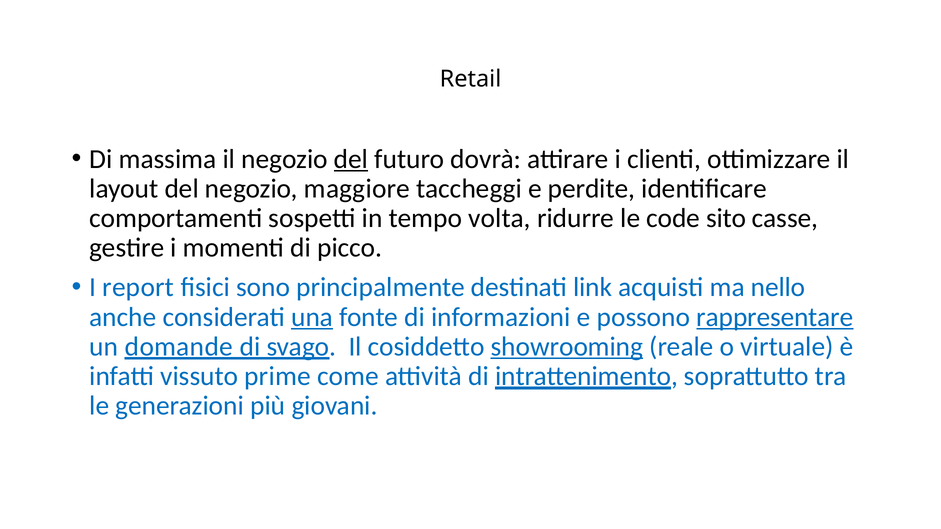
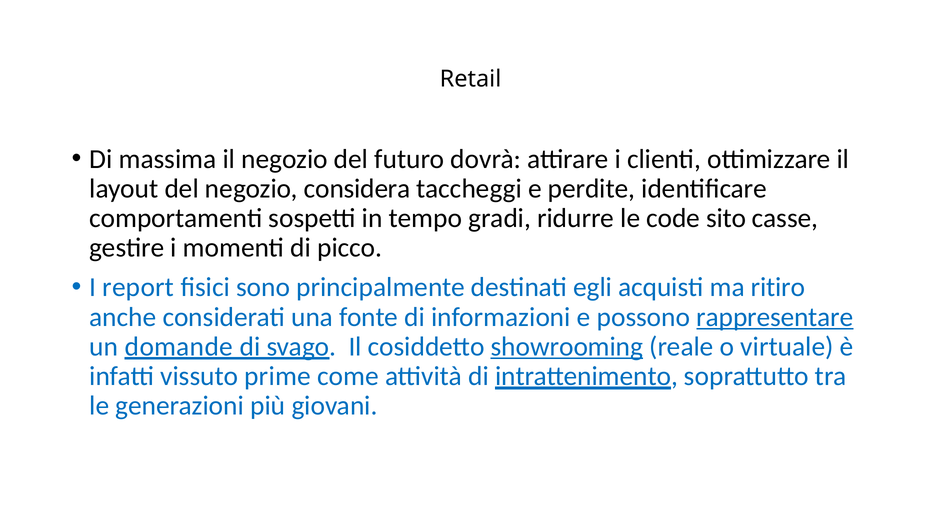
del at (351, 159) underline: present -> none
maggiore: maggiore -> considera
volta: volta -> gradi
link: link -> egli
nello: nello -> ritiro
una underline: present -> none
